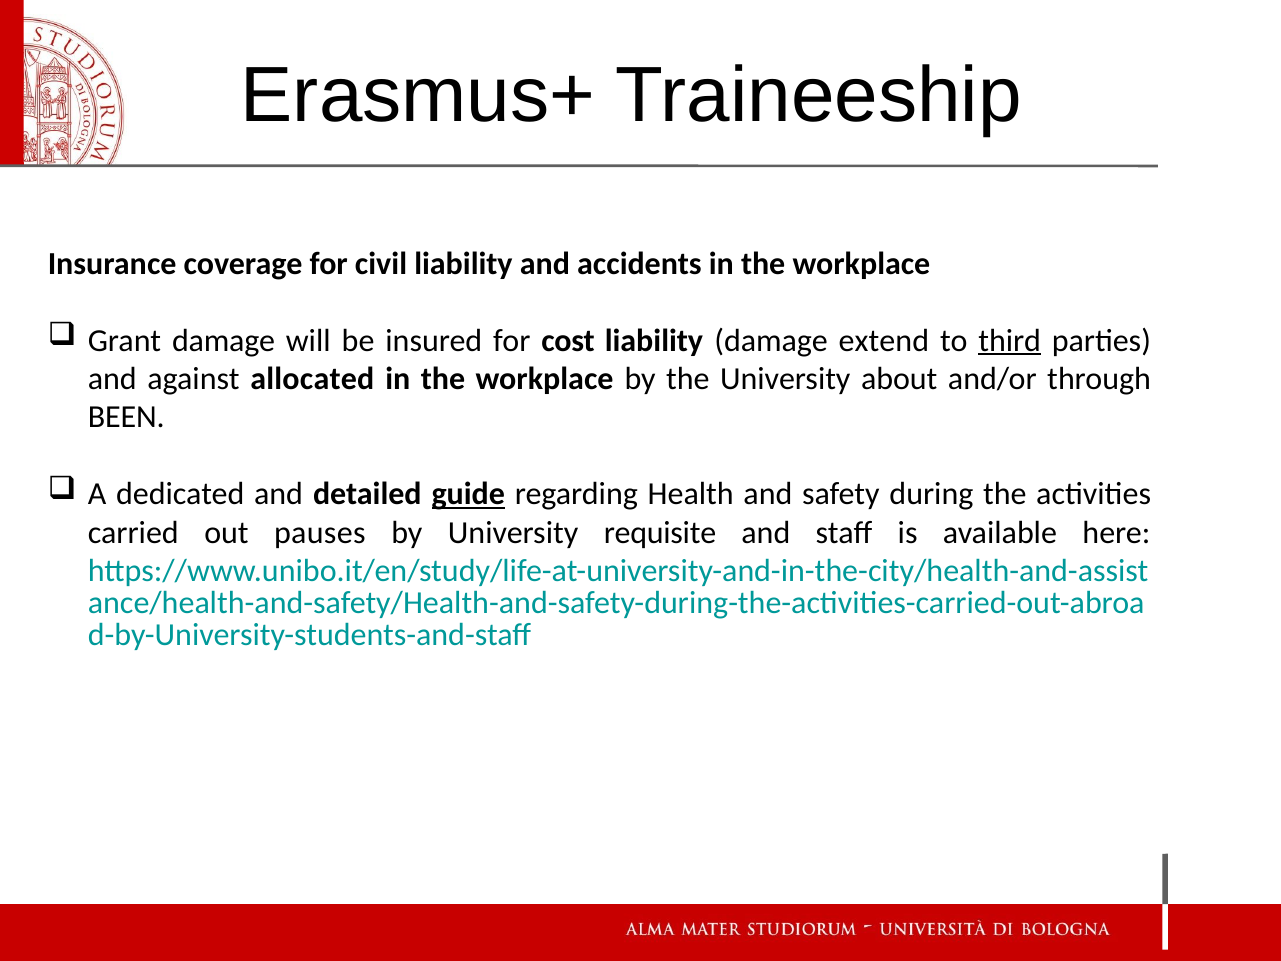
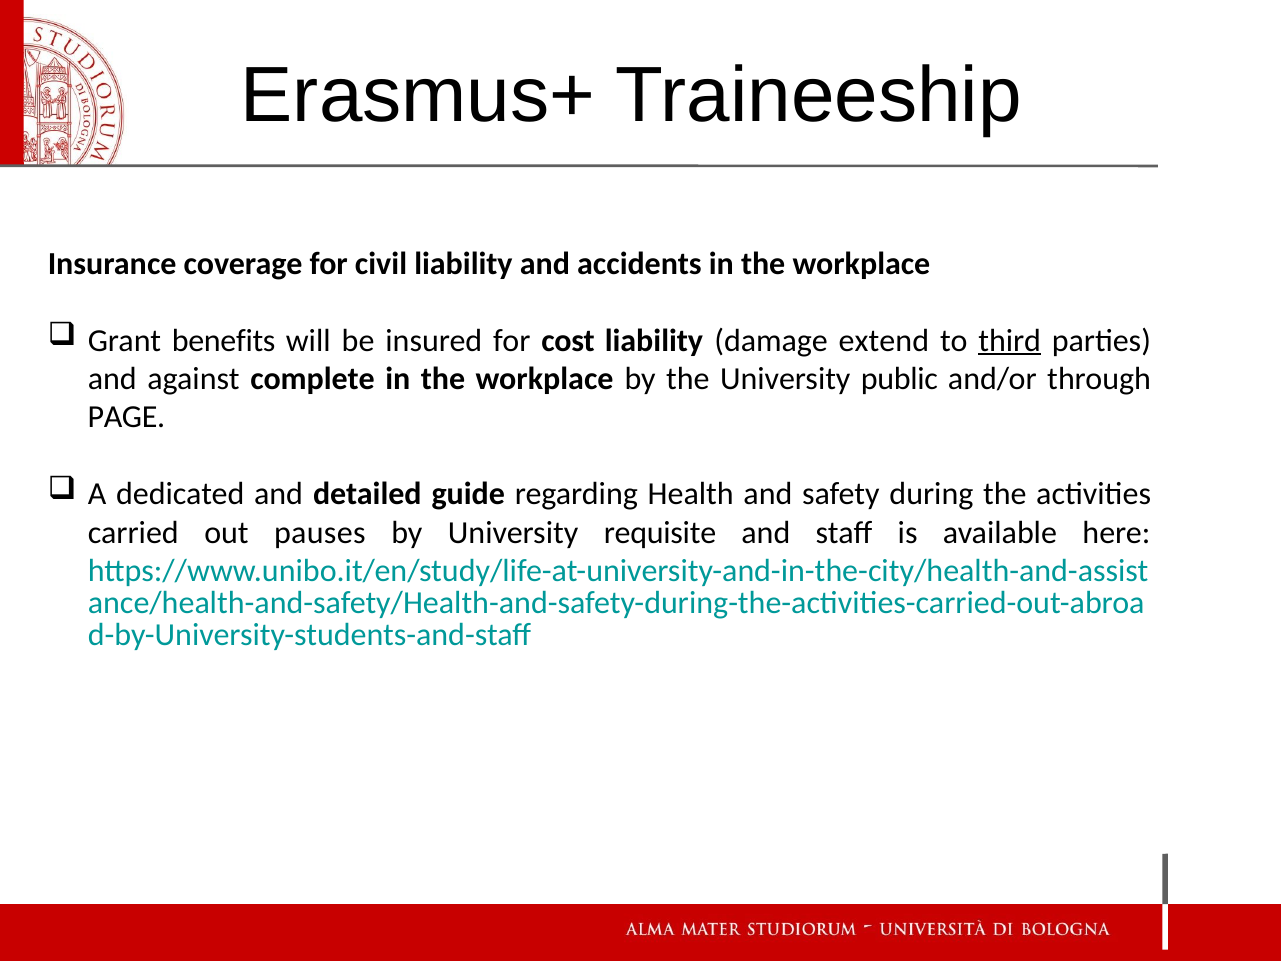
Grant damage: damage -> benefits
allocated: allocated -> complete
about: about -> public
BEEN: BEEN -> PAGE
guide underline: present -> none
